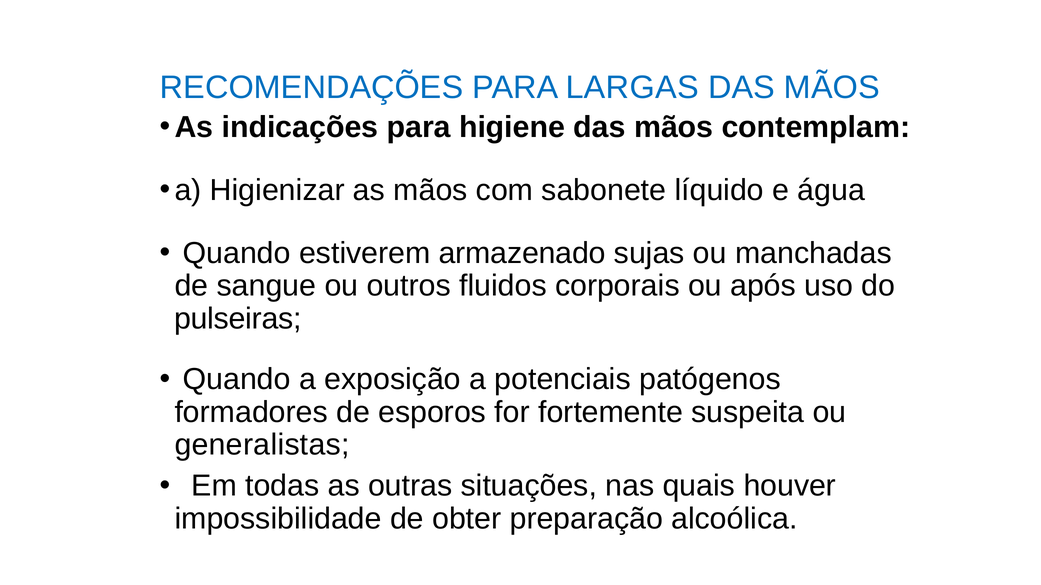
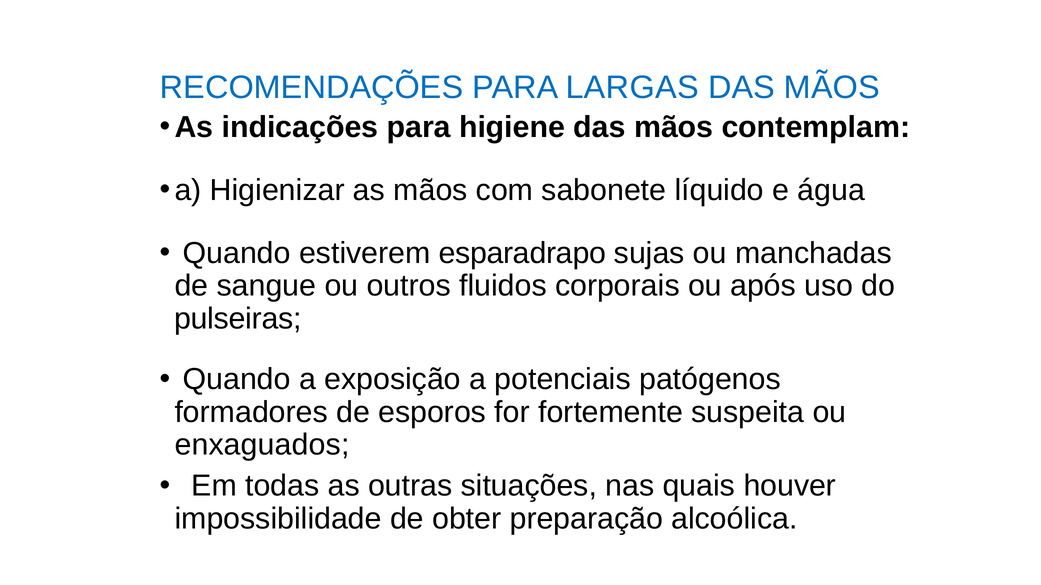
armazenado: armazenado -> esparadrapo
generalistas: generalistas -> enxaguados
